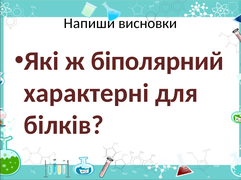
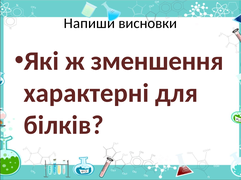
біполярний: біполярний -> зменшення
